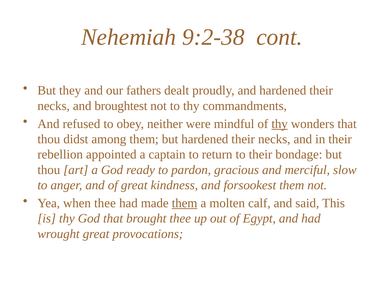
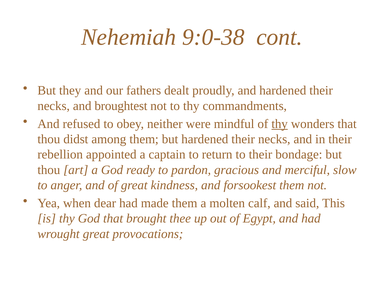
9:2-38: 9:2-38 -> 9:0-38
when thee: thee -> dear
them at (185, 203) underline: present -> none
